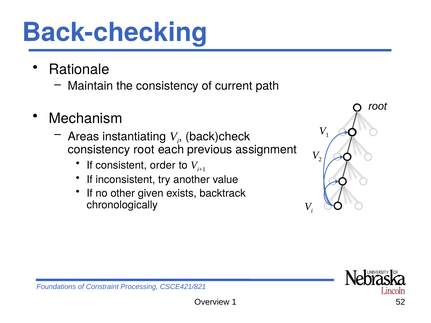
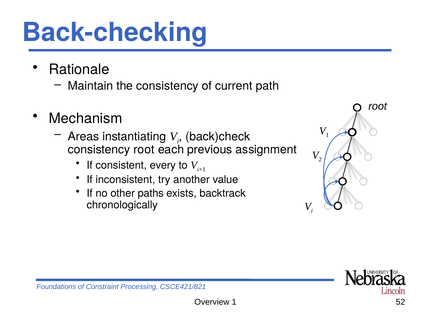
order: order -> every
given: given -> paths
